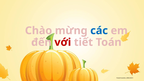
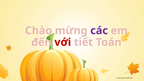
các colour: blue -> purple
